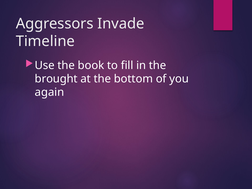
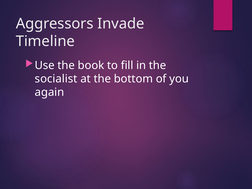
brought: brought -> socialist
